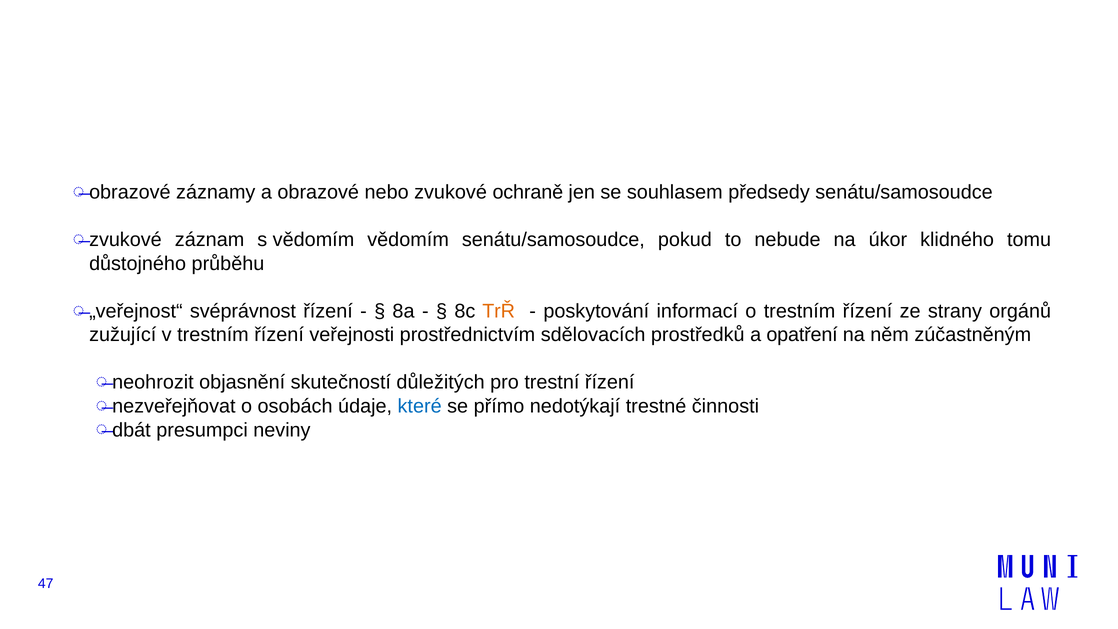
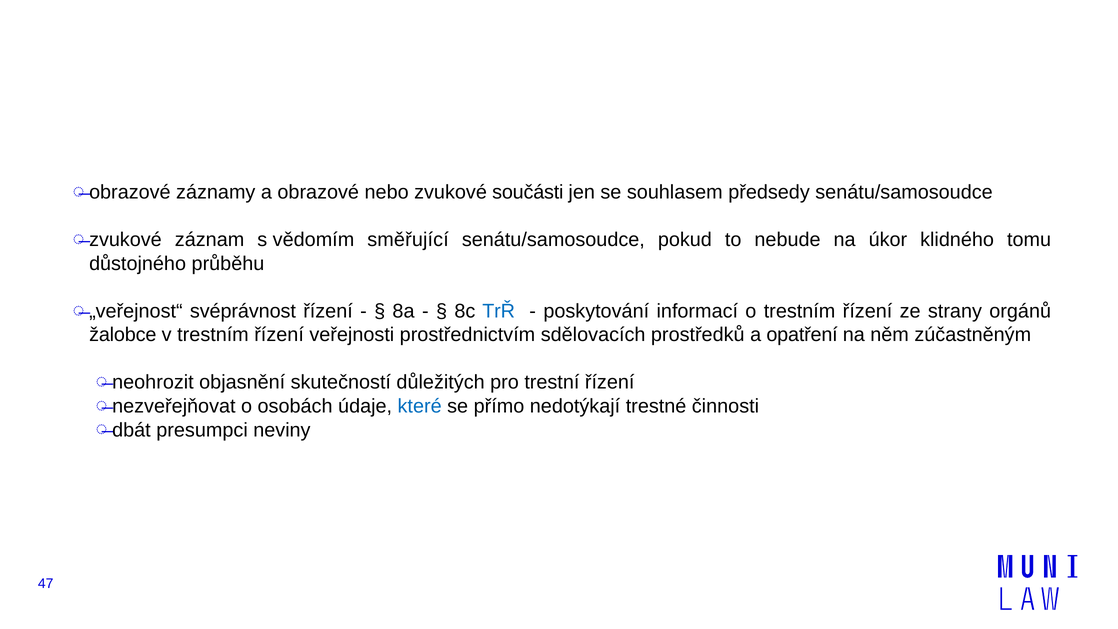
ochraně: ochraně -> součásti
vědomím vědomím: vědomím -> směřující
TrŘ colour: orange -> blue
zužující: zužující -> žalobce
